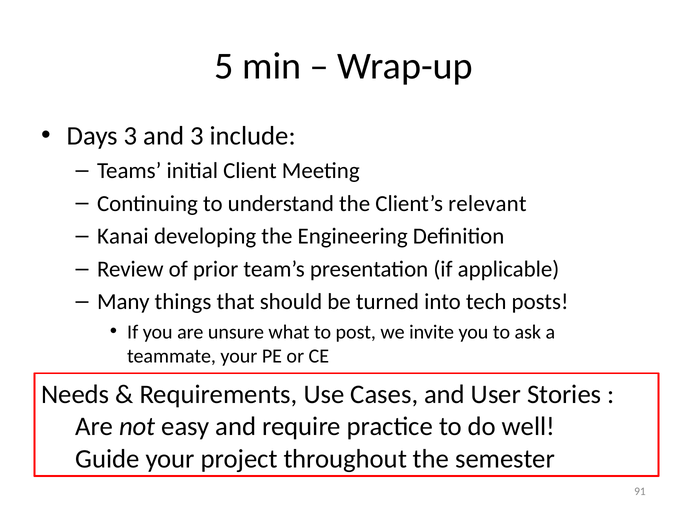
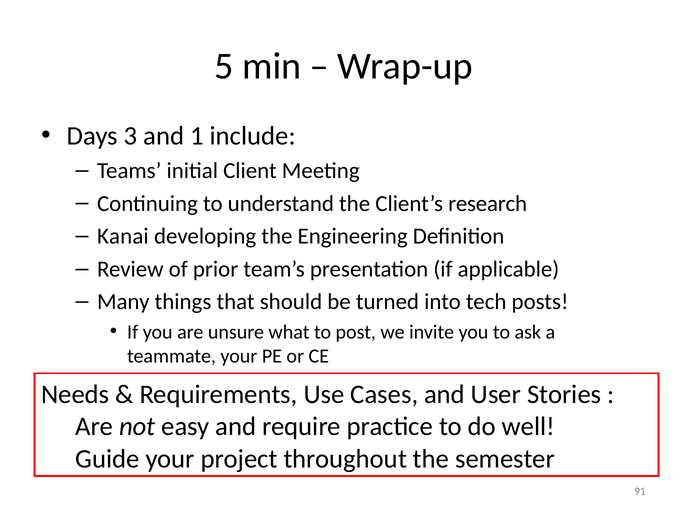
and 3: 3 -> 1
relevant: relevant -> research
